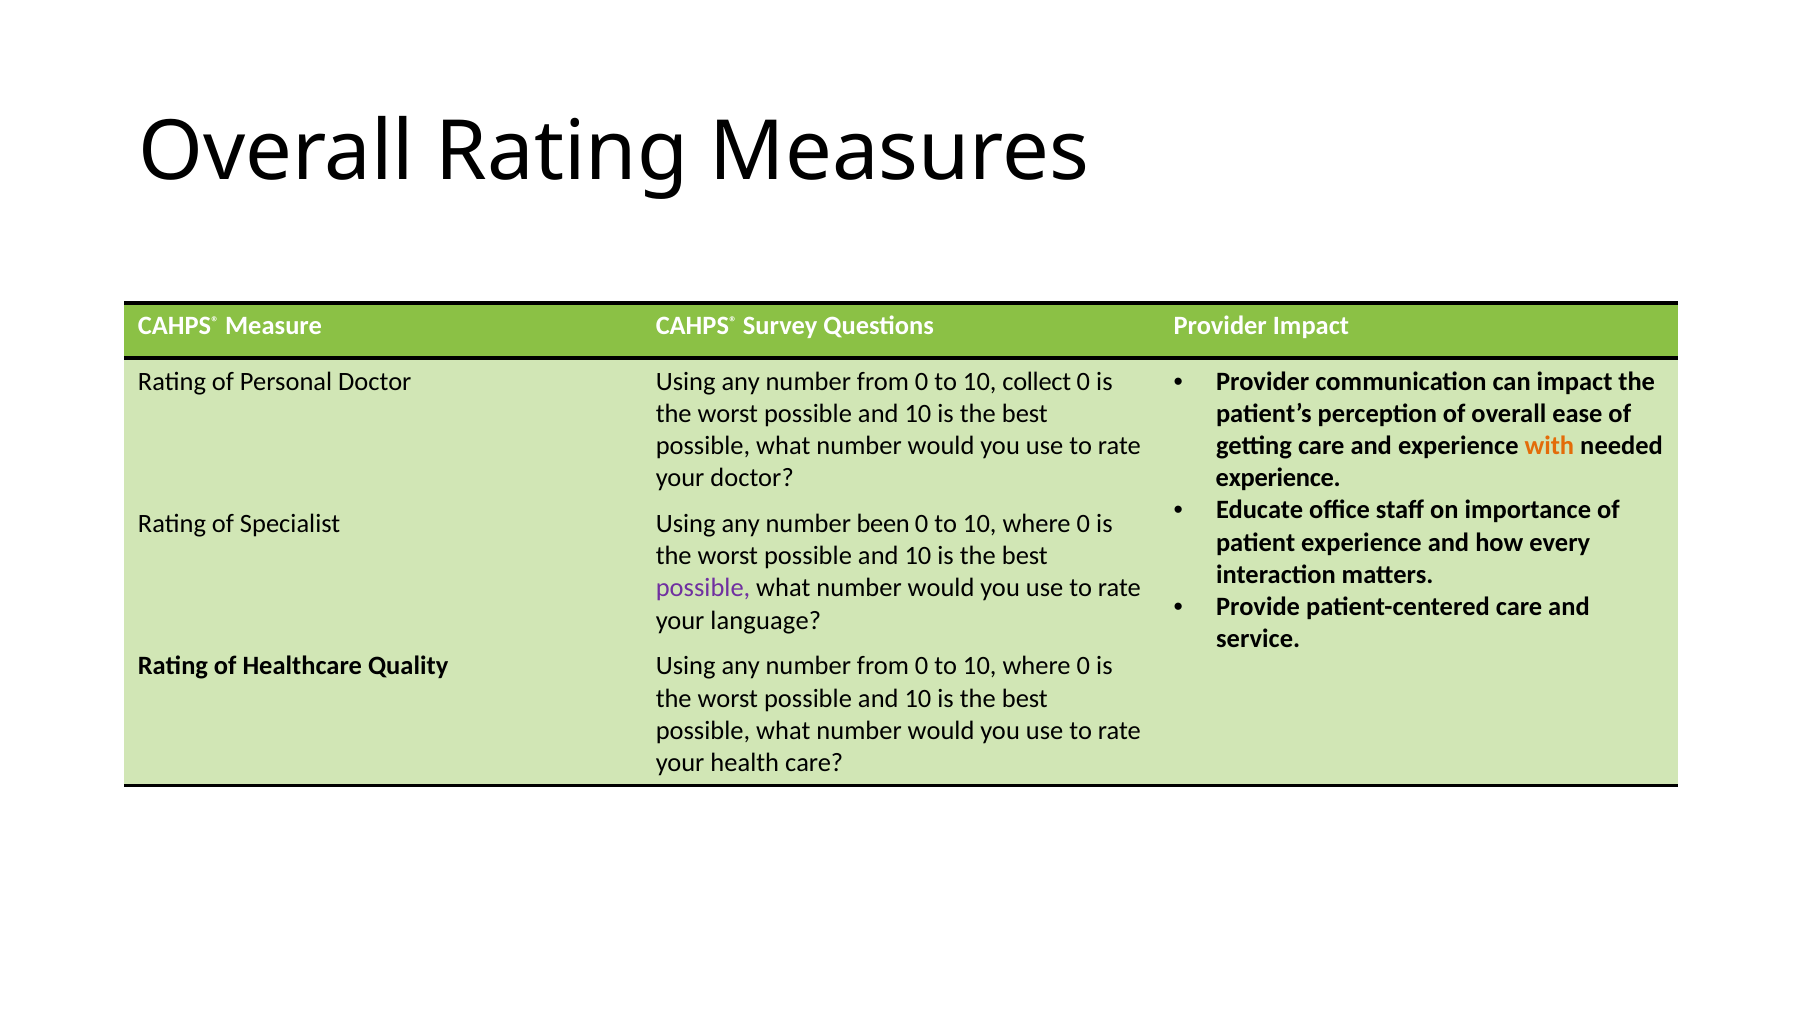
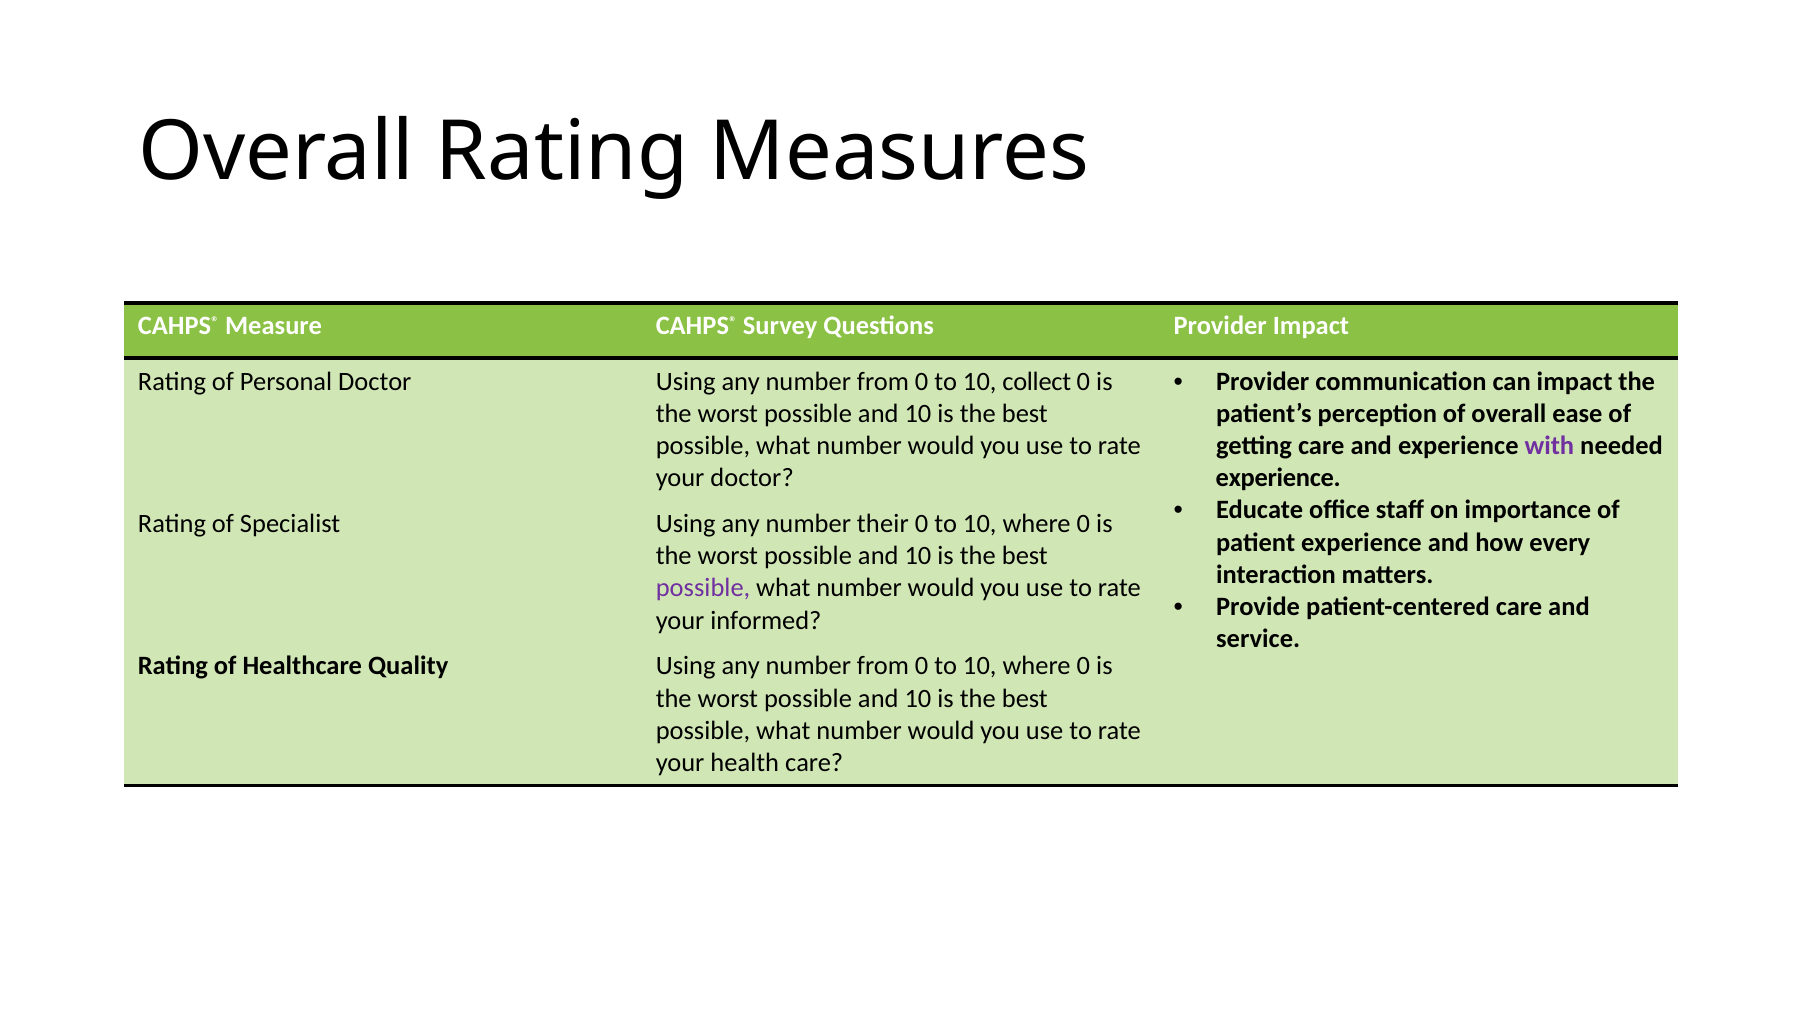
with colour: orange -> purple
been: been -> their
language: language -> informed
